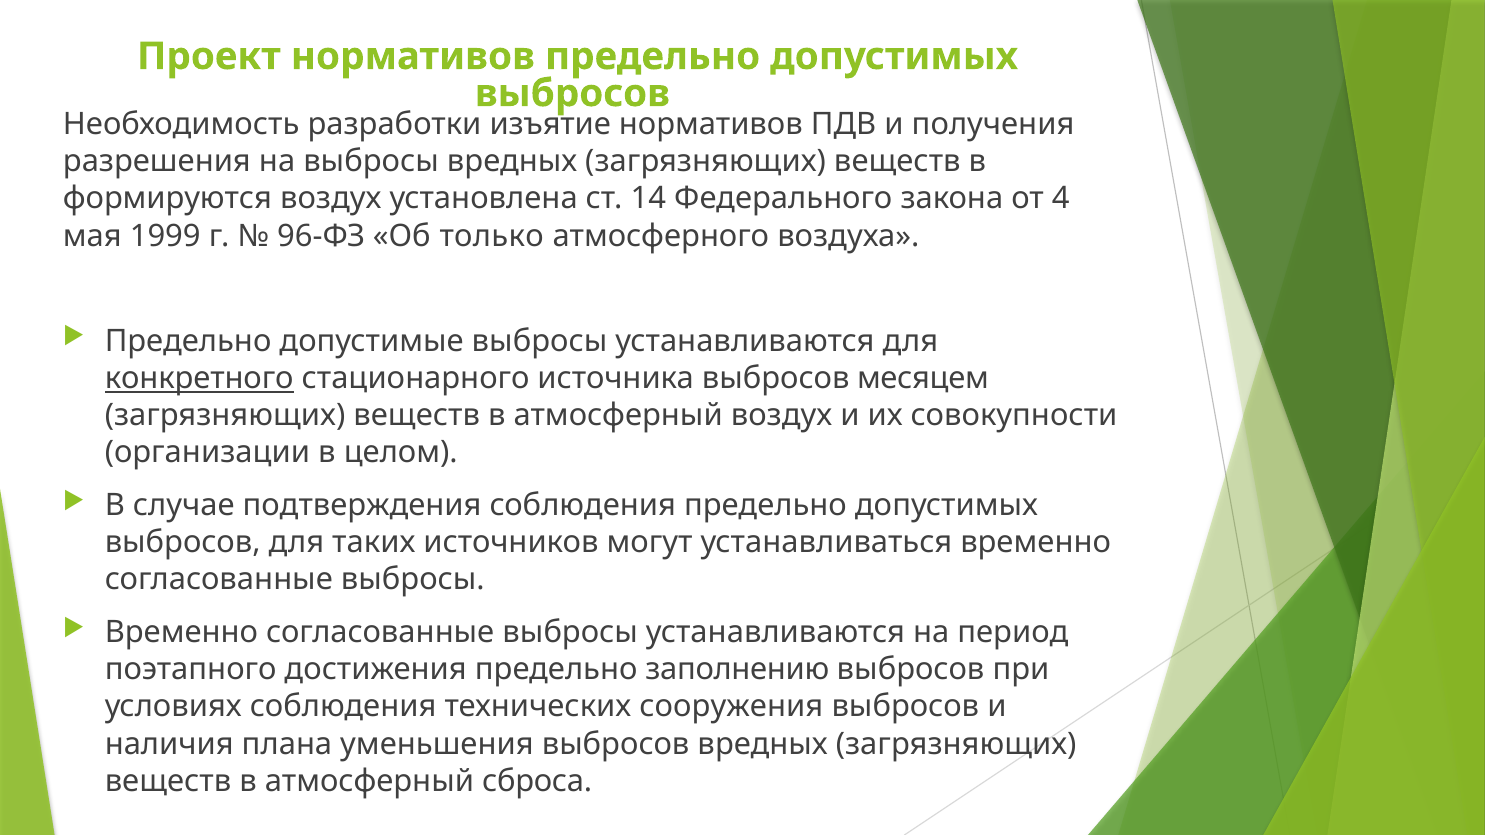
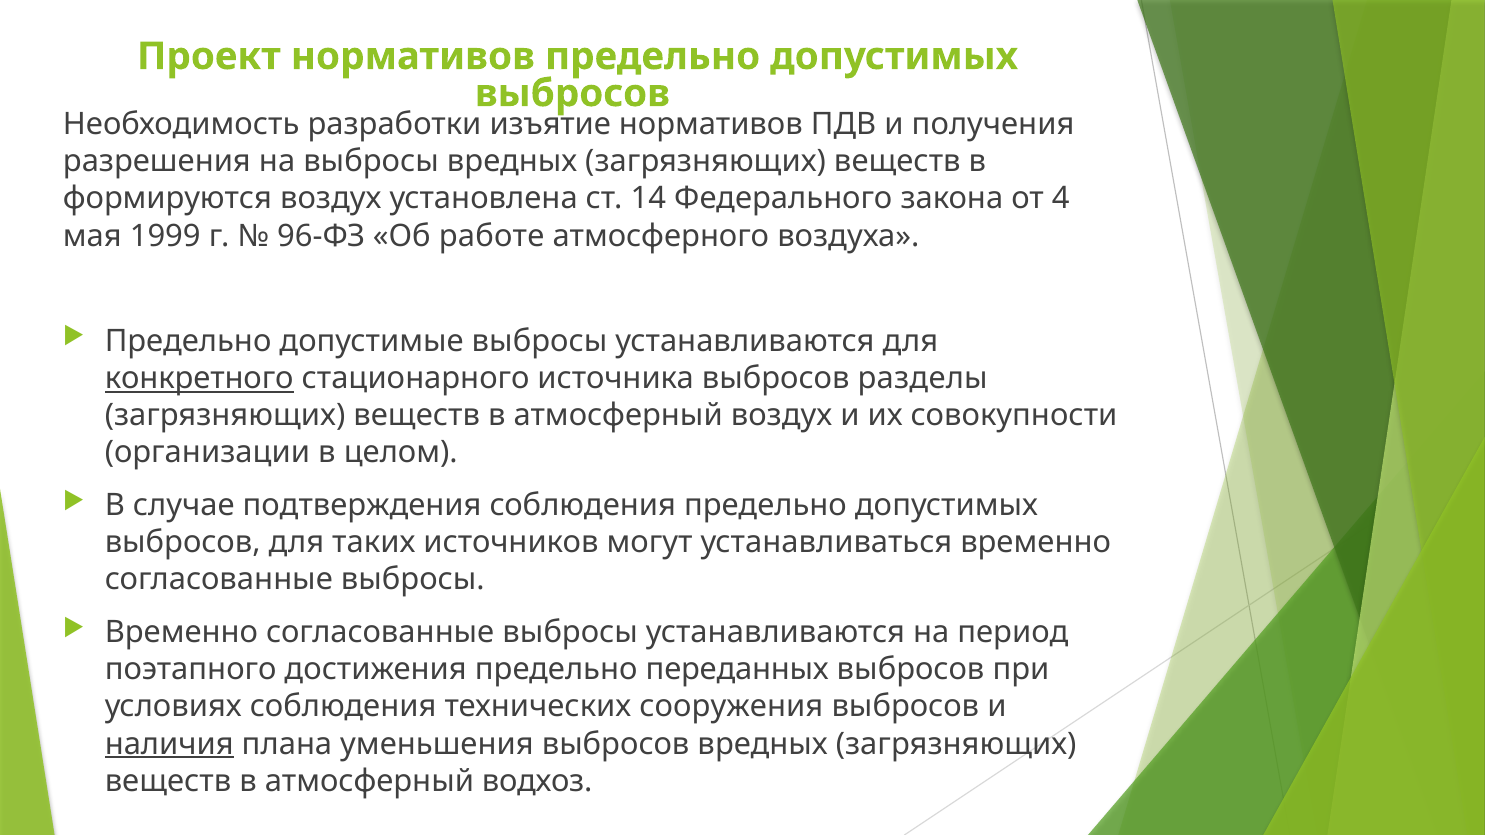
только: только -> работе
месяцем: месяцем -> разделы
заполнению: заполнению -> переданных
наличия underline: none -> present
сброса: сброса -> водхоз
